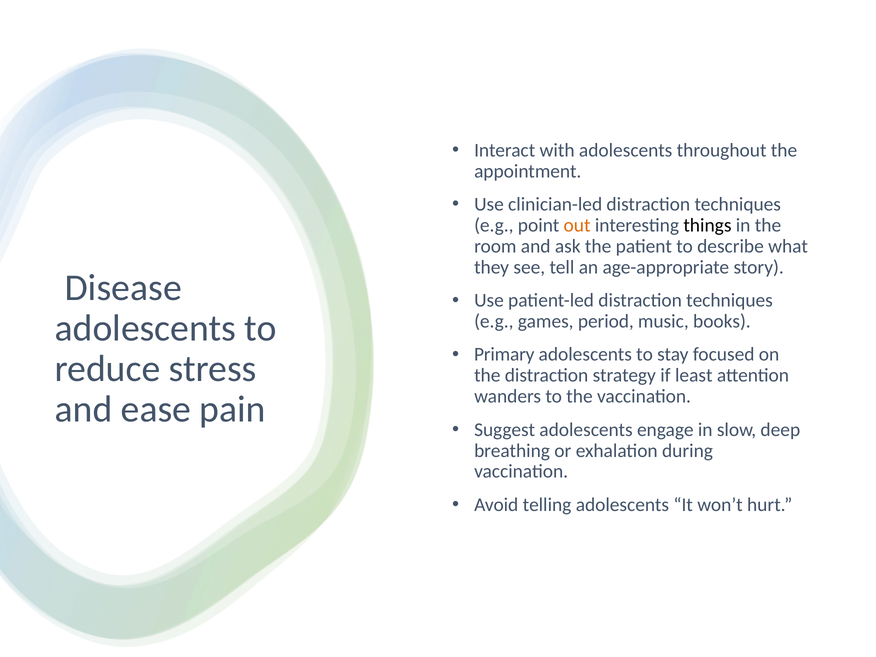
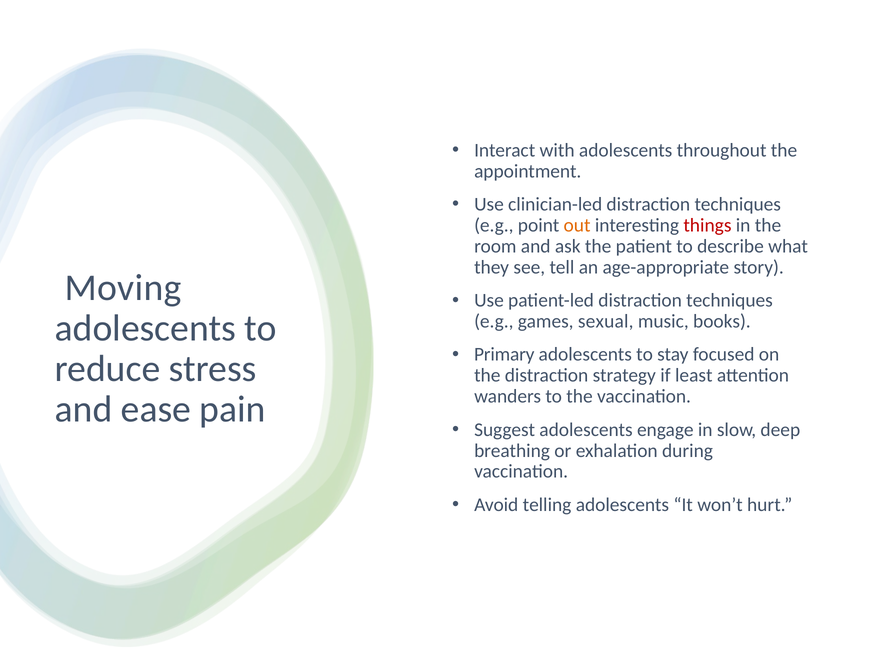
things colour: black -> red
Disease: Disease -> Moving
period: period -> sexual
